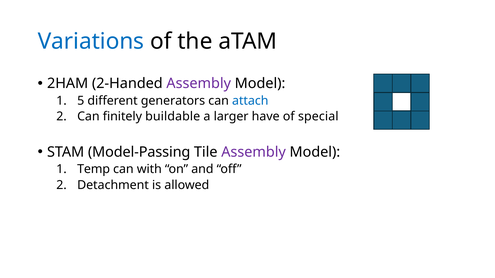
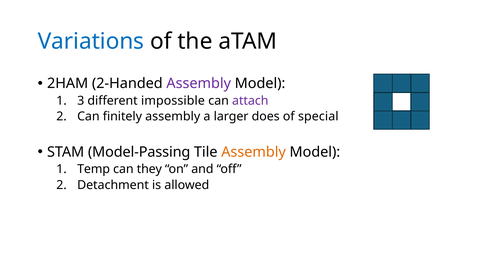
5: 5 -> 3
generators: generators -> impossible
attach colour: blue -> purple
finitely buildable: buildable -> assembly
have: have -> does
Assembly at (254, 152) colour: purple -> orange
with: with -> they
